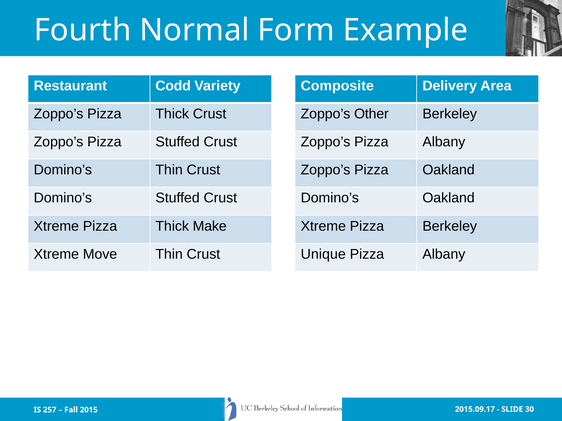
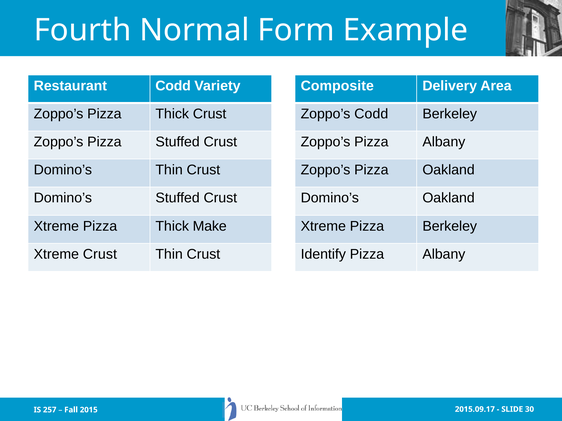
Zoppo’s Other: Other -> Codd
Xtreme Move: Move -> Crust
Unique: Unique -> Identify
